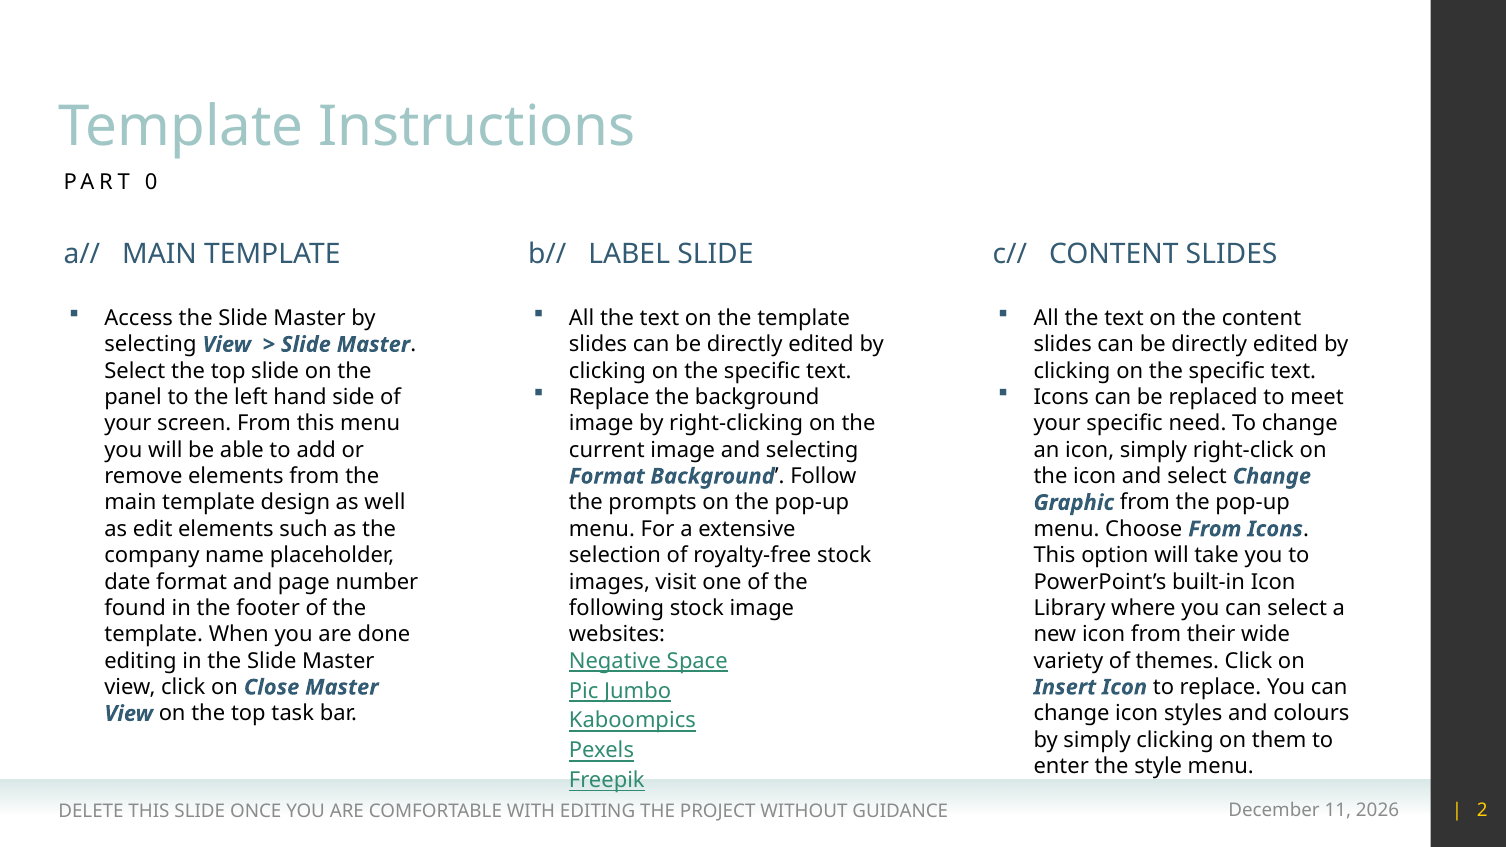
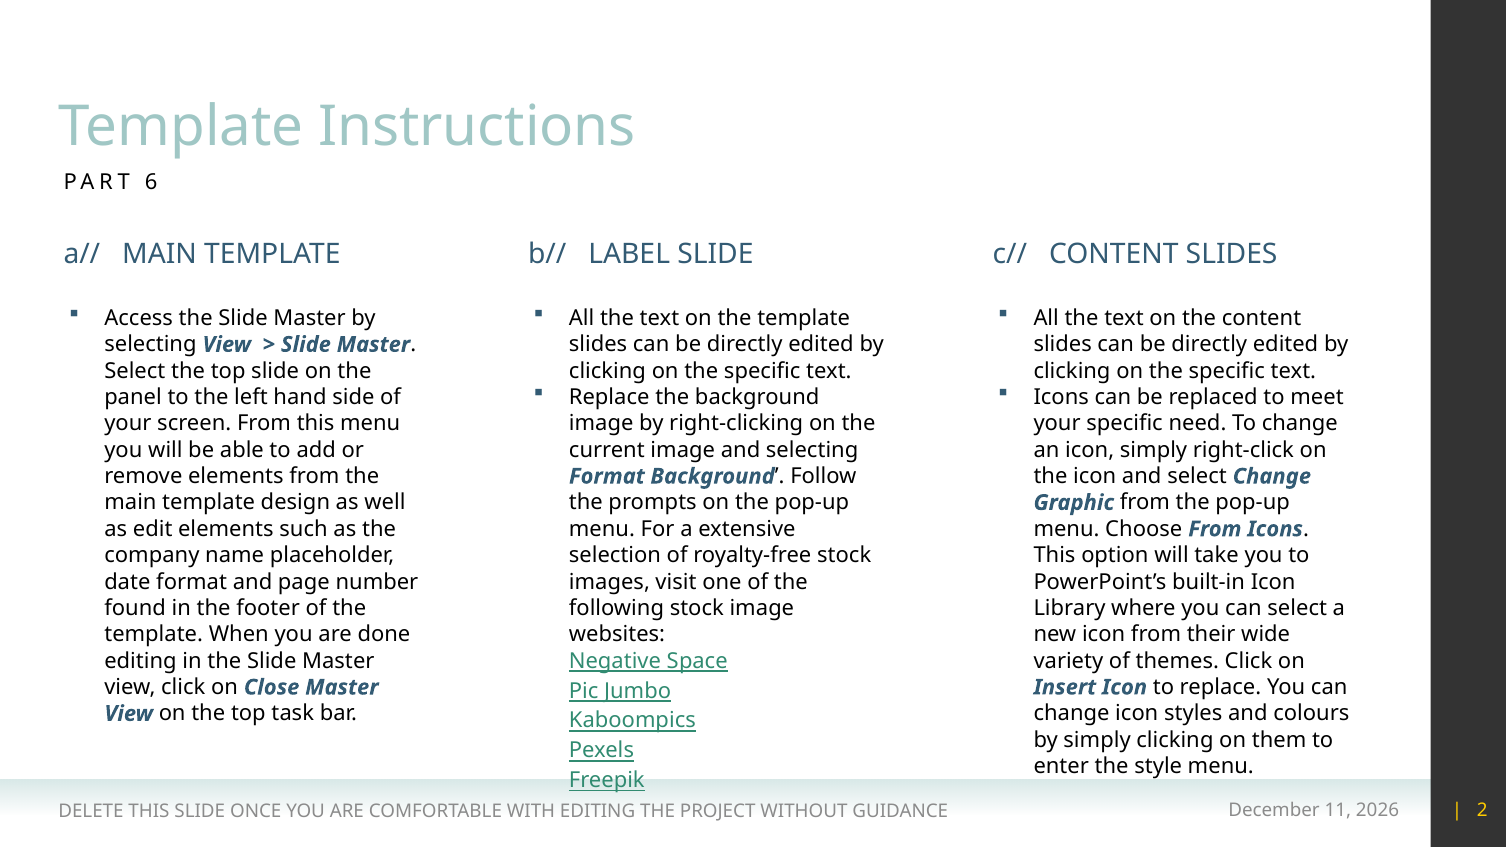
0: 0 -> 6
